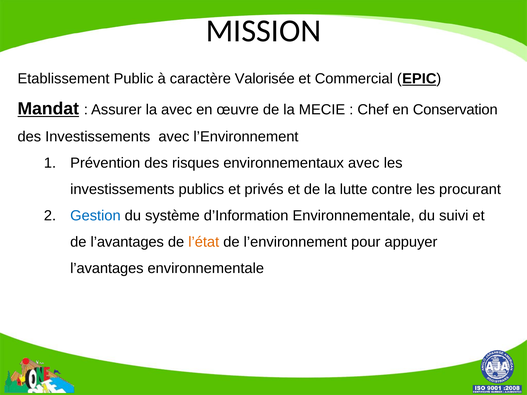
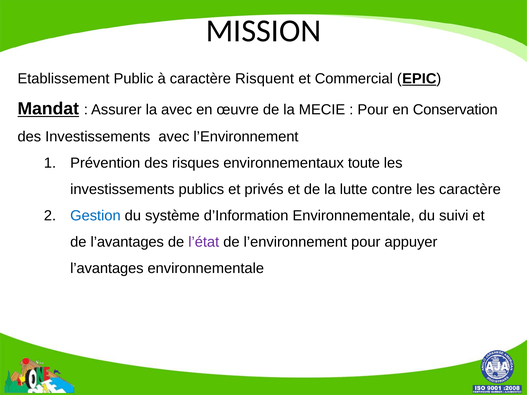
Valorisée: Valorisée -> Risquent
Chef at (373, 110): Chef -> Pour
environnementaux avec: avec -> toute
les procurant: procurant -> caractère
l’état colour: orange -> purple
